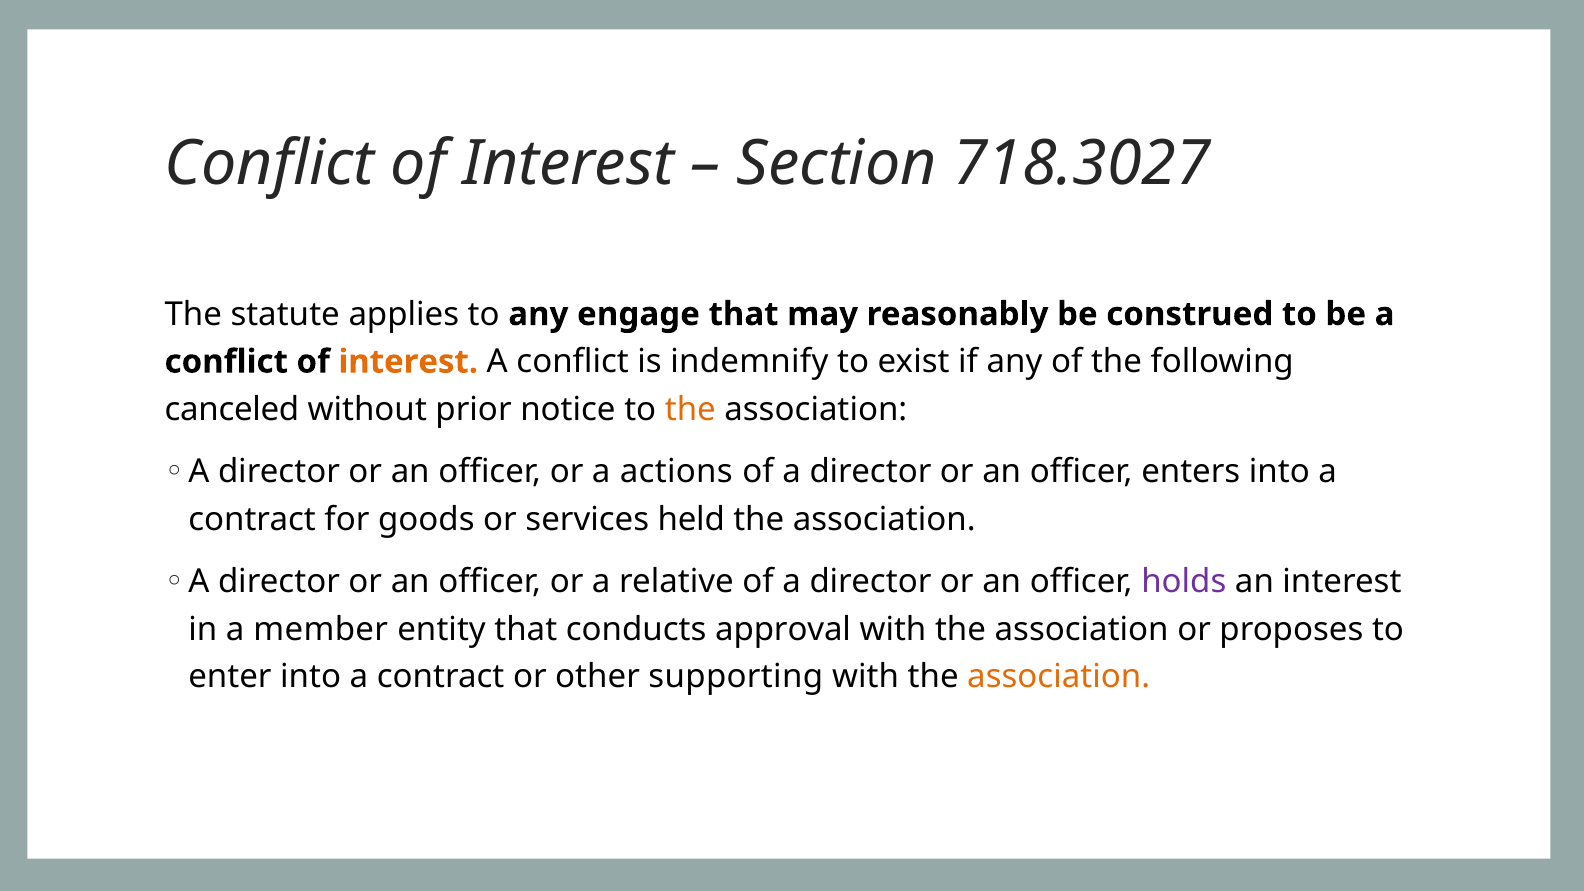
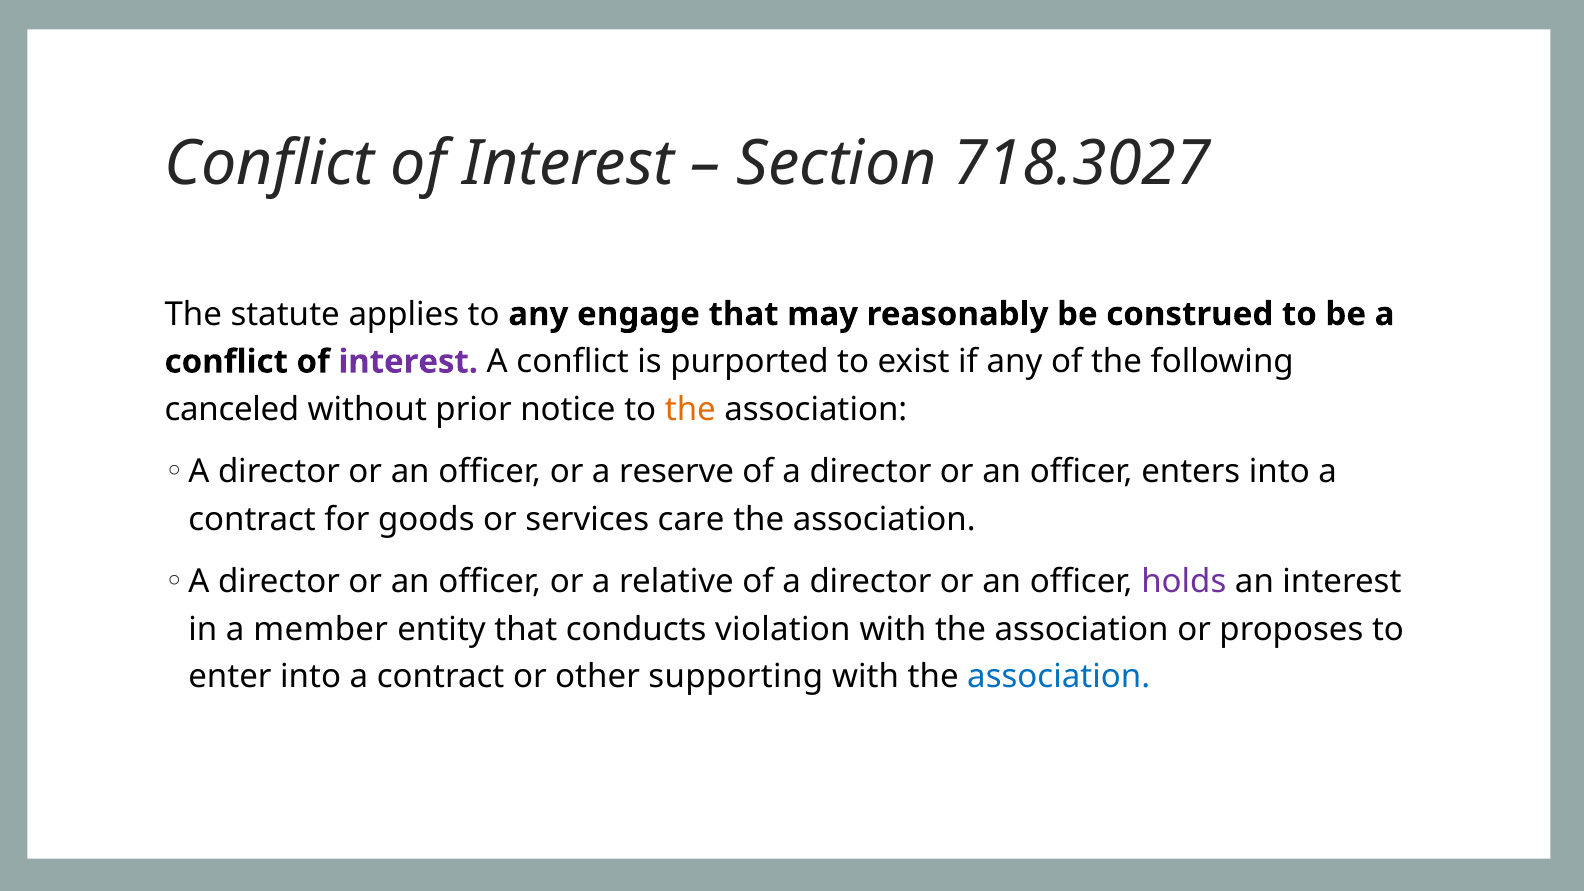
interest at (408, 362) colour: orange -> purple
indemnify: indemnify -> purported
actions: actions -> reserve
held: held -> care
approval: approval -> violation
association at (1059, 677) colour: orange -> blue
